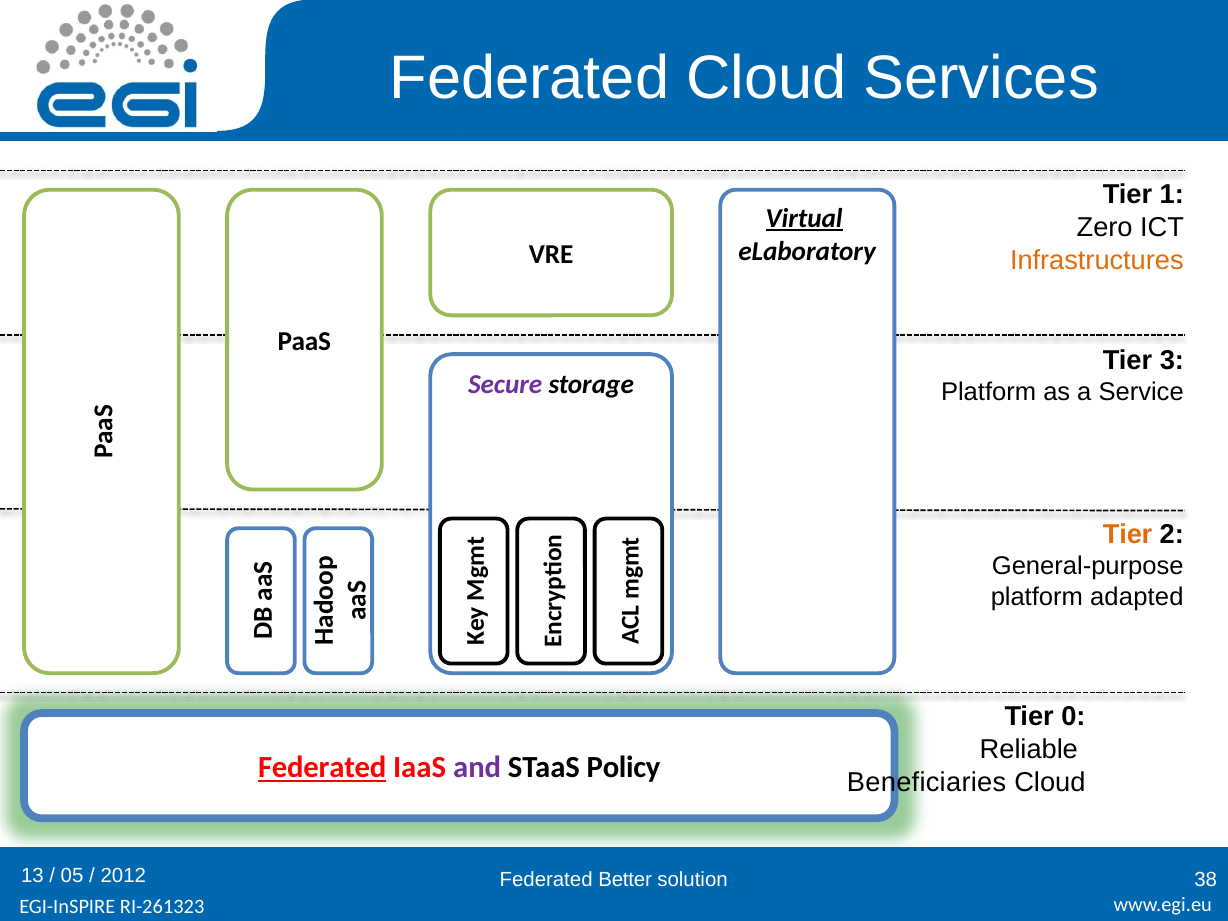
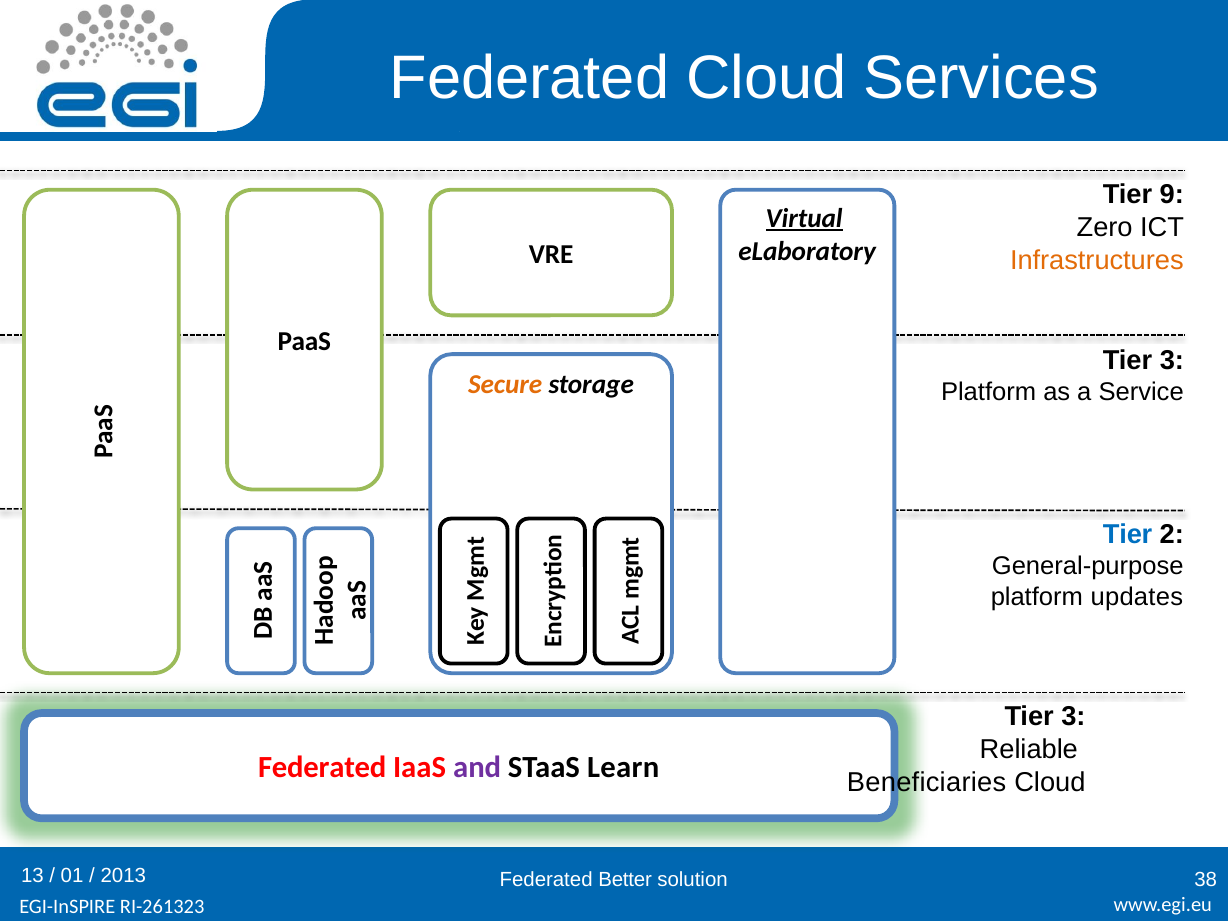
1: 1 -> 9
Secure colour: purple -> orange
Tier at (1128, 535) colour: orange -> blue
adapted: adapted -> updates
0 at (1073, 717): 0 -> 3
Federated at (322, 768) underline: present -> none
Policy: Policy -> Learn
05: 05 -> 01
2012: 2012 -> 2013
